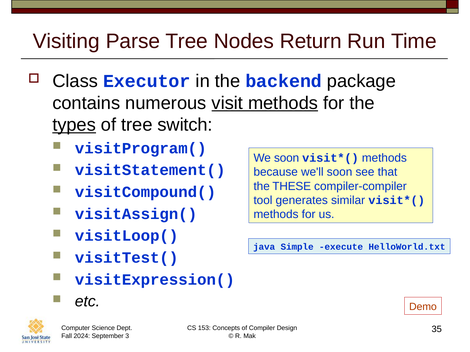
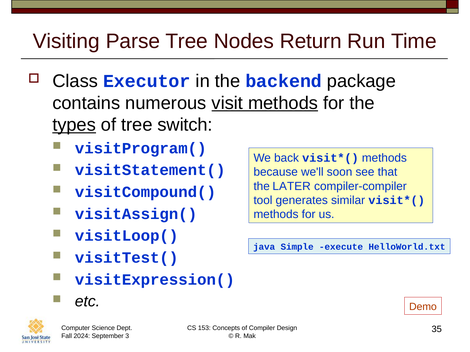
We soon: soon -> back
THESE: THESE -> LATER
